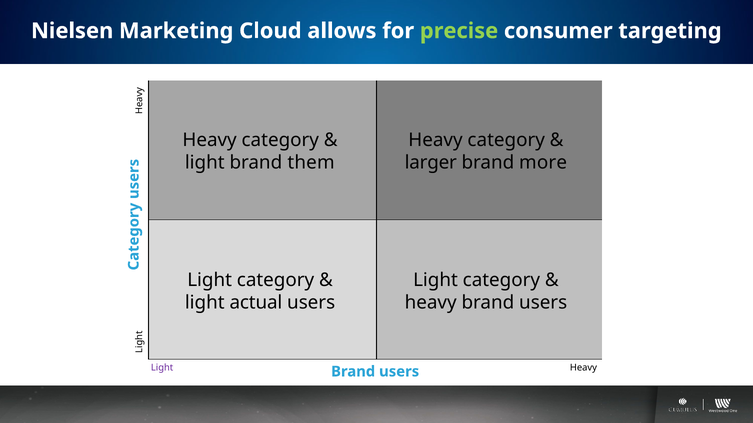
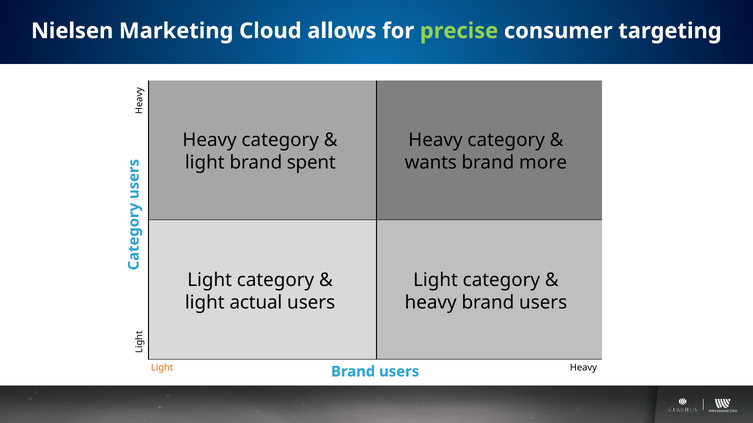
them: them -> spent
larger: larger -> wants
Light at (162, 368) colour: purple -> orange
